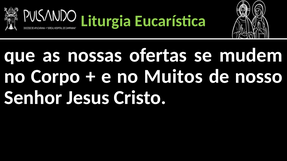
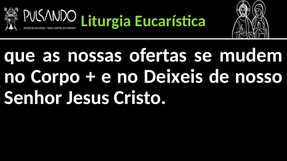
Muitos: Muitos -> Deixeis
